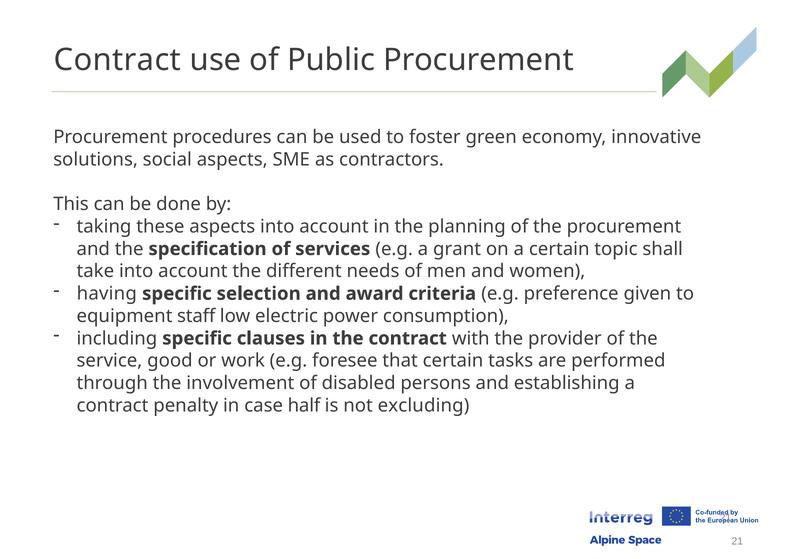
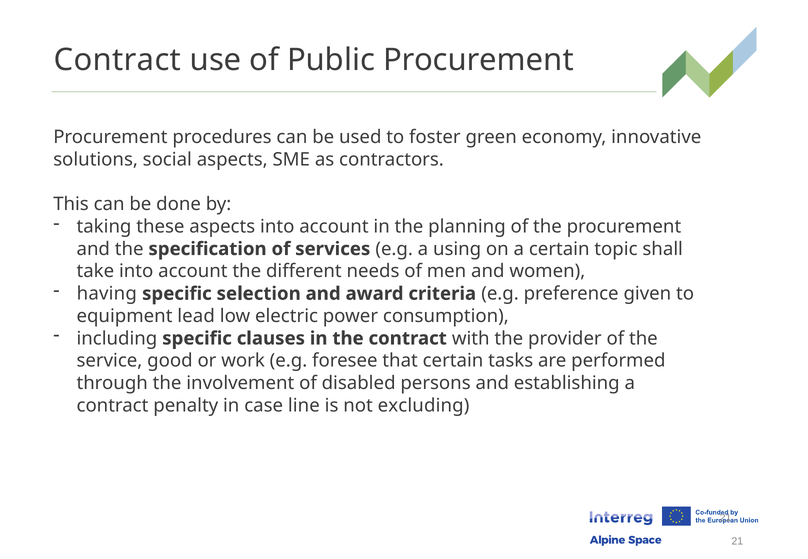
grant: grant -> using
staff: staff -> lead
half: half -> line
